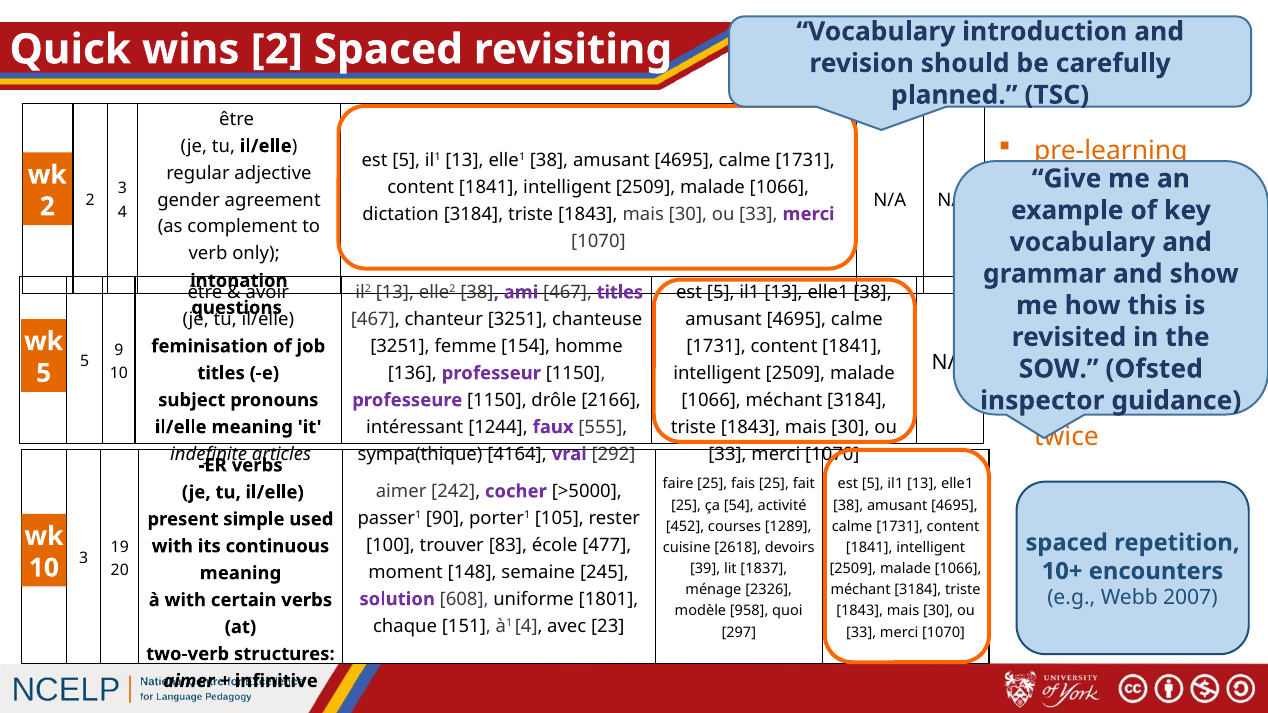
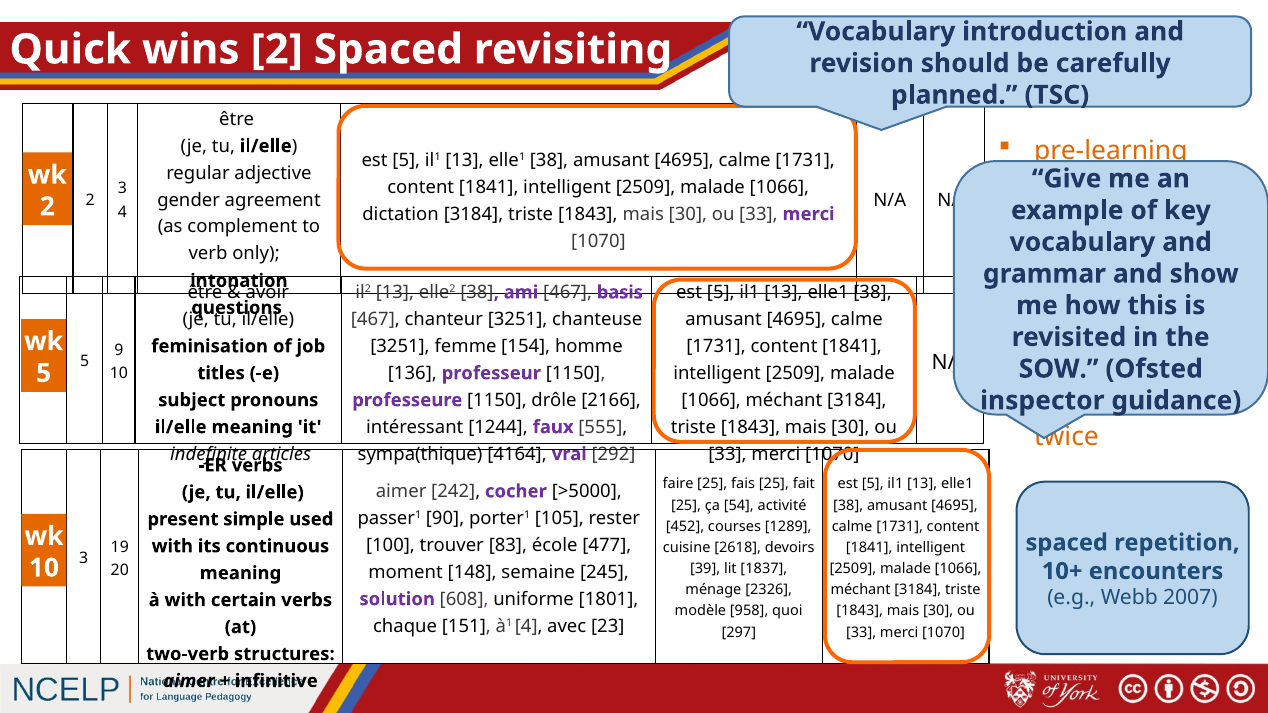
467 titles: titles -> basis
